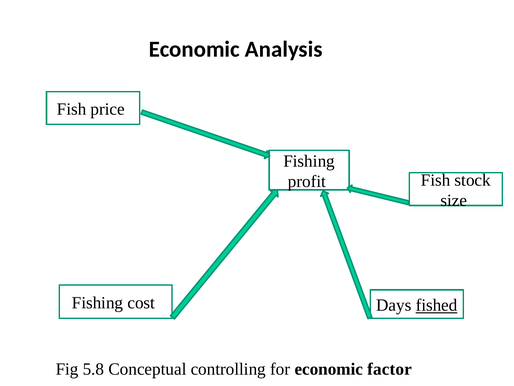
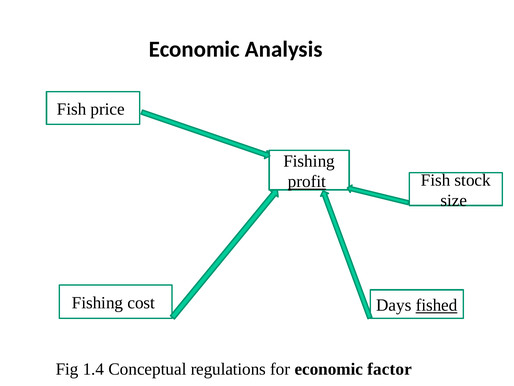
profit underline: none -> present
5.8: 5.8 -> 1.4
controlling: controlling -> regulations
